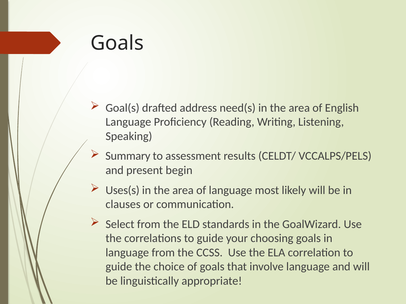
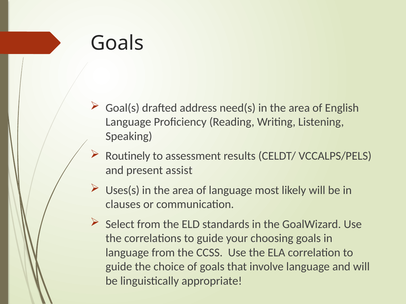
Summary: Summary -> Routinely
begin: begin -> assist
